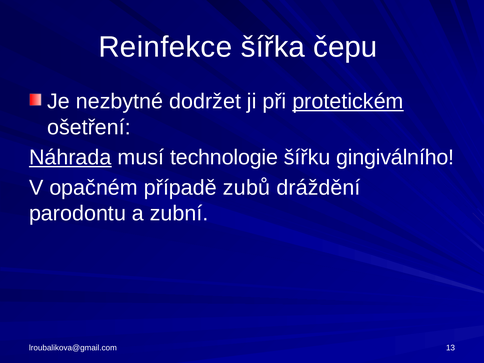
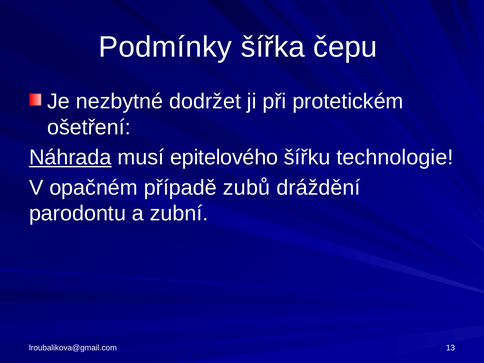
Reinfekce: Reinfekce -> Podmínky
protetickém underline: present -> none
technologie: technologie -> epitelového
gingiválního: gingiválního -> technologie
